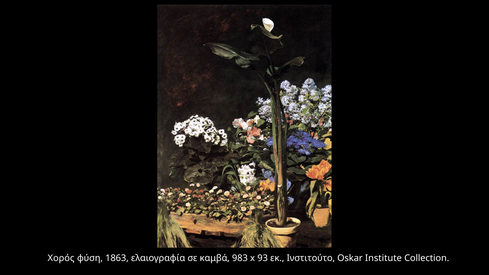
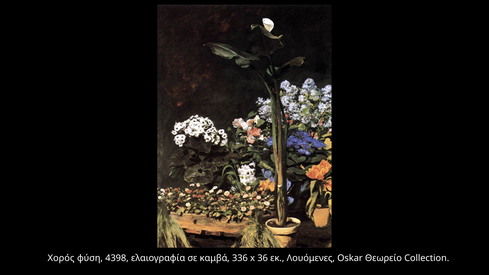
1863: 1863 -> 4398
983: 983 -> 336
93: 93 -> 36
Ινστιτούτο: Ινστιτούτο -> Λουόμενες
Institute: Institute -> Θεωρείο
